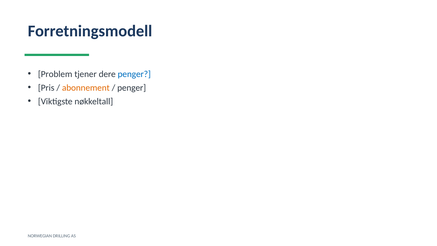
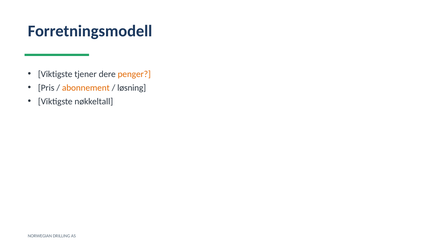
Problem at (55, 74): Problem -> Viktigste
penger at (134, 74) colour: blue -> orange
penger at (132, 88): penger -> løsning
